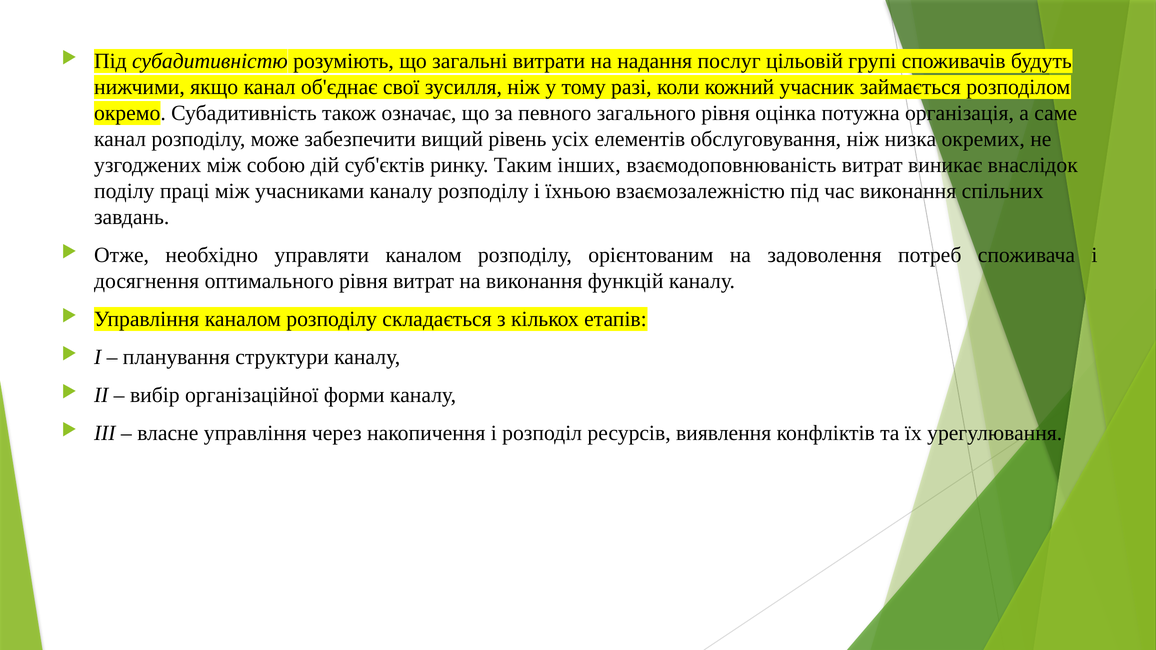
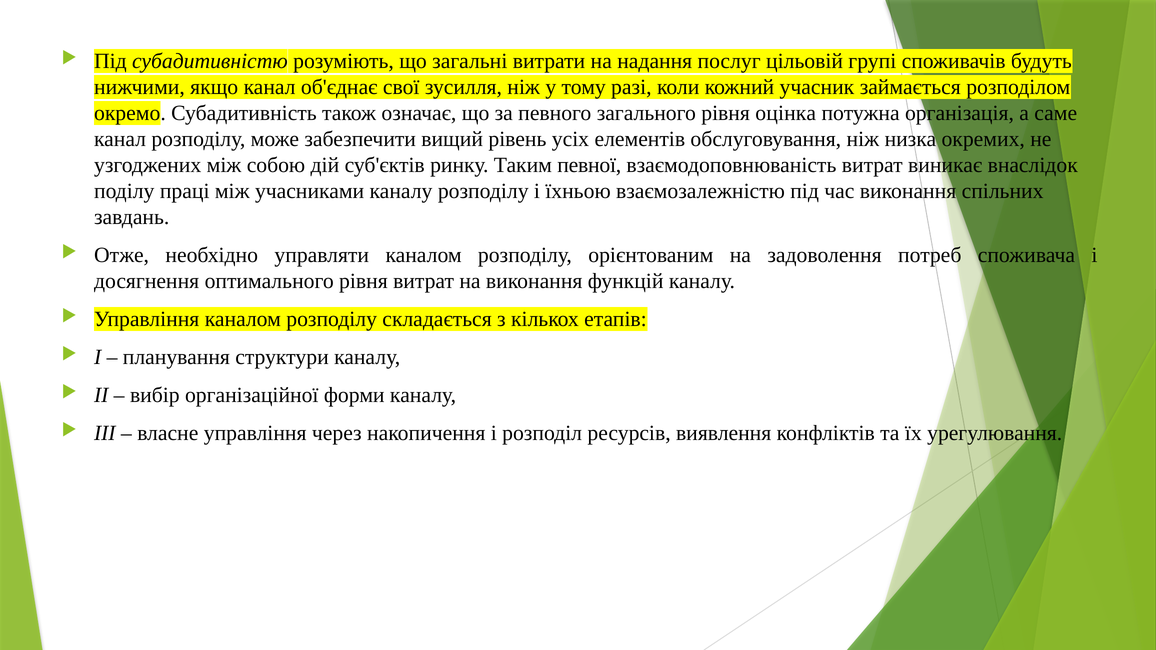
інших: інших -> певної
